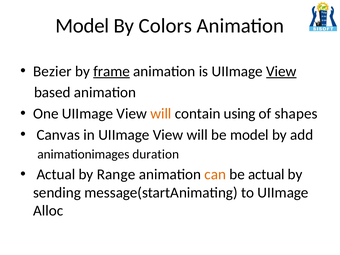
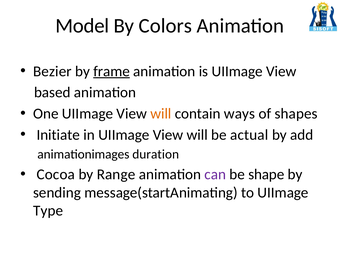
View at (281, 71) underline: present -> none
using: using -> ways
Canvas: Canvas -> Initiate
be model: model -> actual
Actual at (56, 174): Actual -> Cocoa
can colour: orange -> purple
be actual: actual -> shape
Alloc: Alloc -> Type
